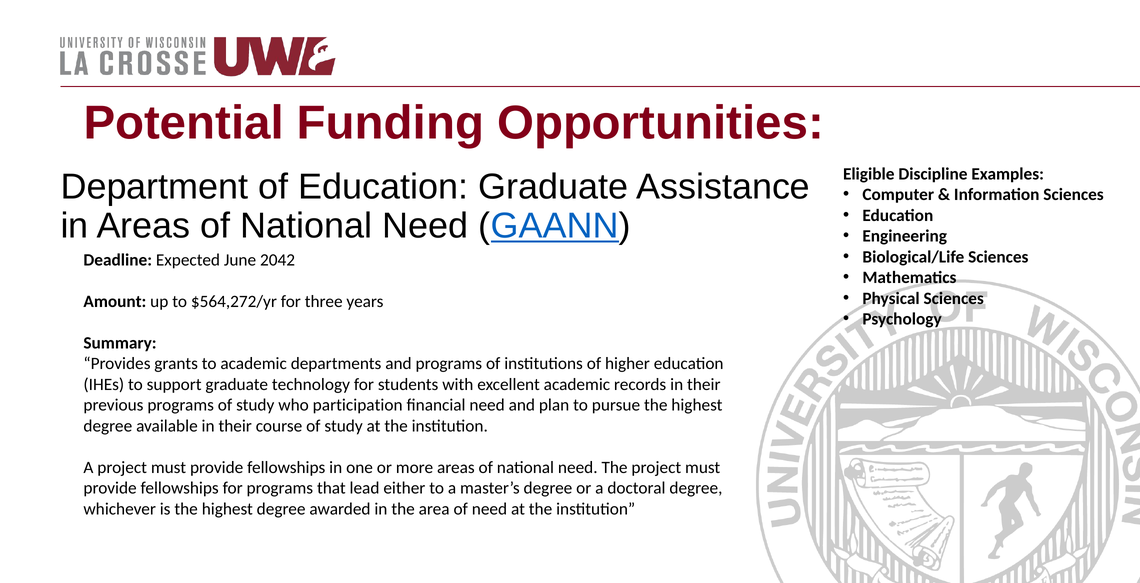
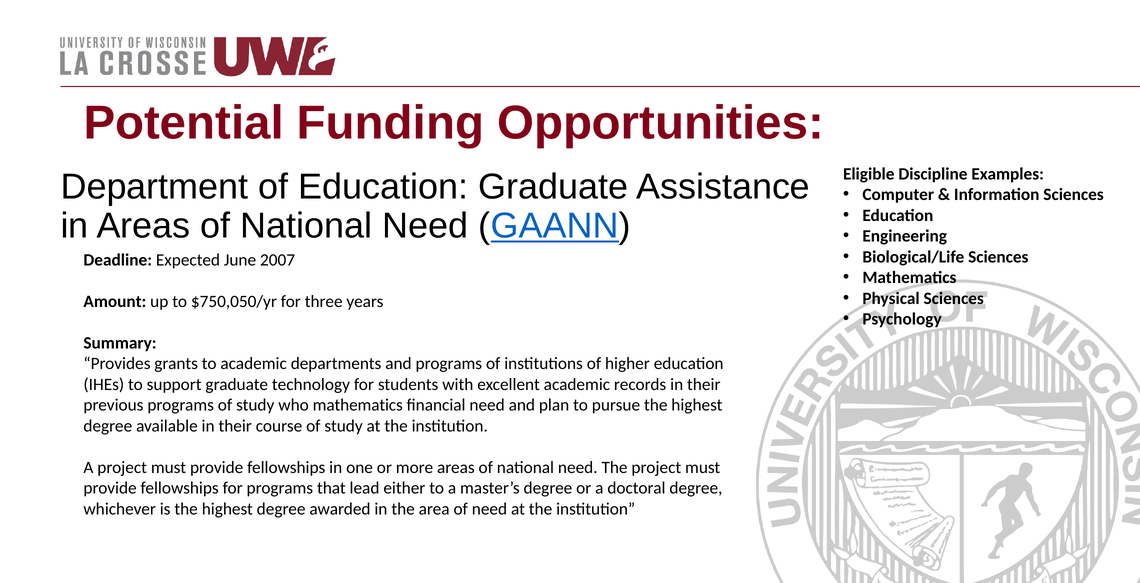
2042: 2042 -> 2007
$564,272/yr: $564,272/yr -> $750,050/yr
who participation: participation -> mathematics
